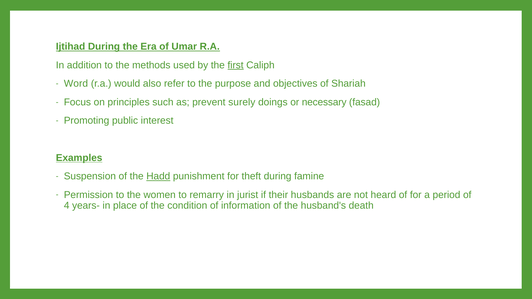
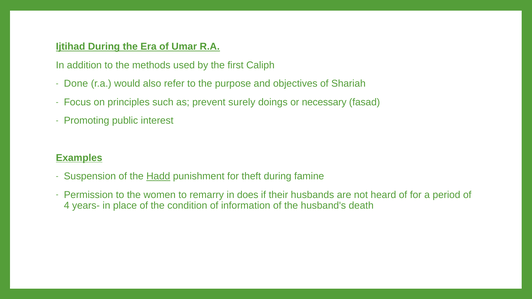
first underline: present -> none
Word: Word -> Done
jurist: jurist -> does
